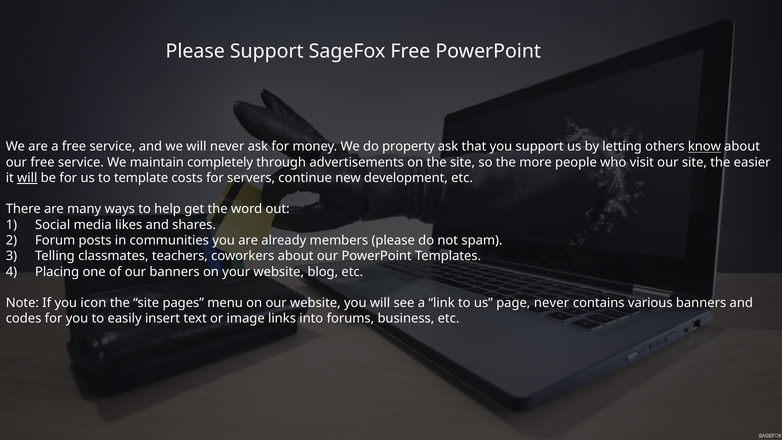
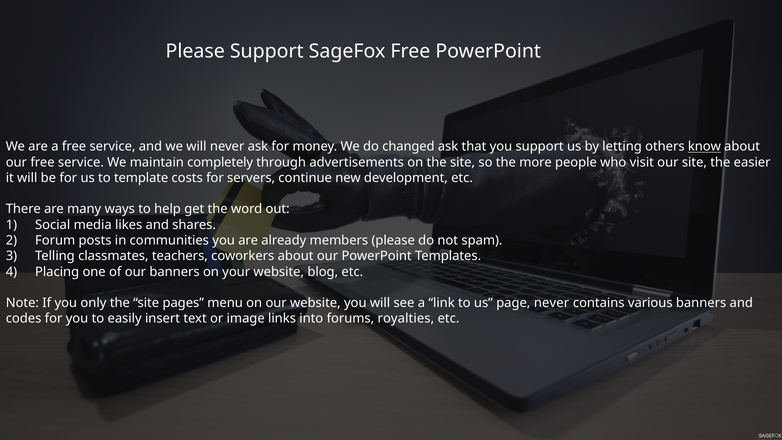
property: property -> changed
will at (27, 178) underline: present -> none
icon: icon -> only
business: business -> royalties
